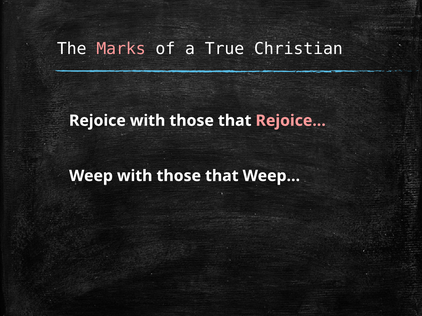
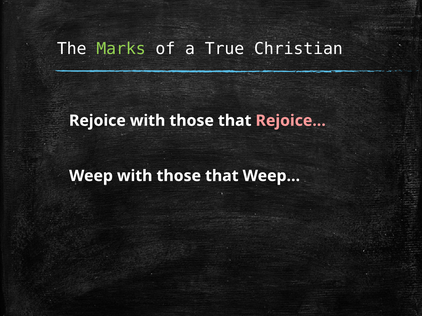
Marks colour: pink -> light green
